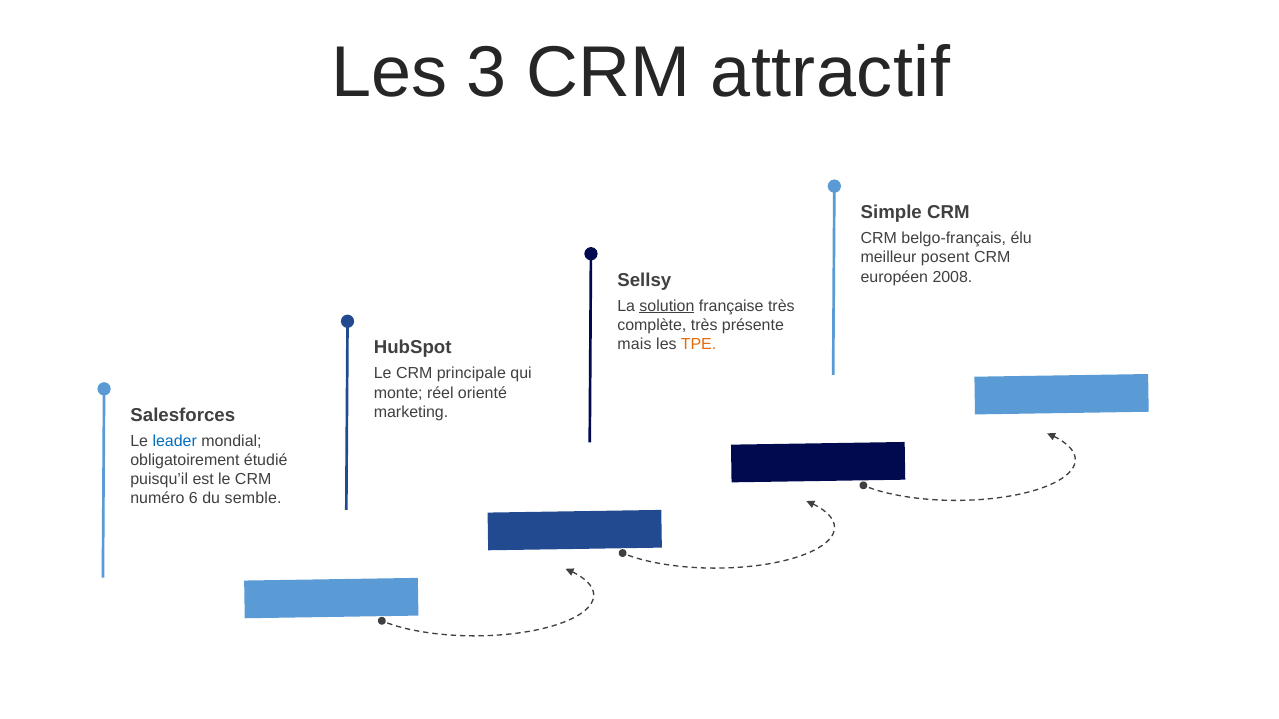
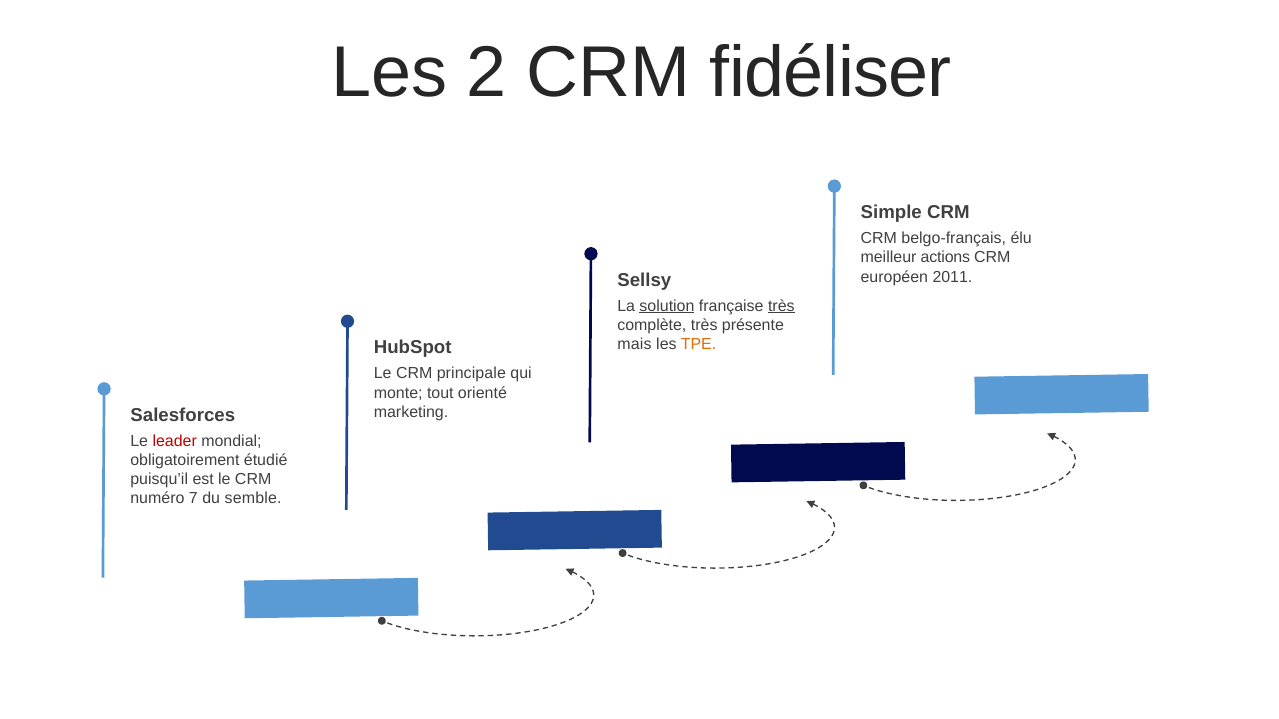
3: 3 -> 2
attractif: attractif -> fidéliser
posent: posent -> actions
2008: 2008 -> 2011
très at (781, 306) underline: none -> present
réel: réel -> tout
leader colour: blue -> red
6: 6 -> 7
